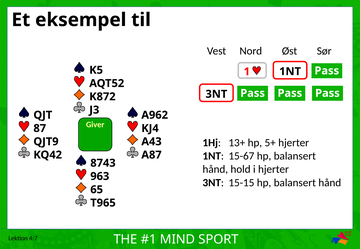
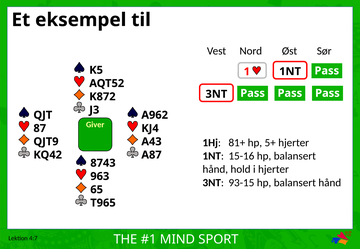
13+: 13+ -> 81+
15-67: 15-67 -> 15-16
15-15: 15-15 -> 93-15
